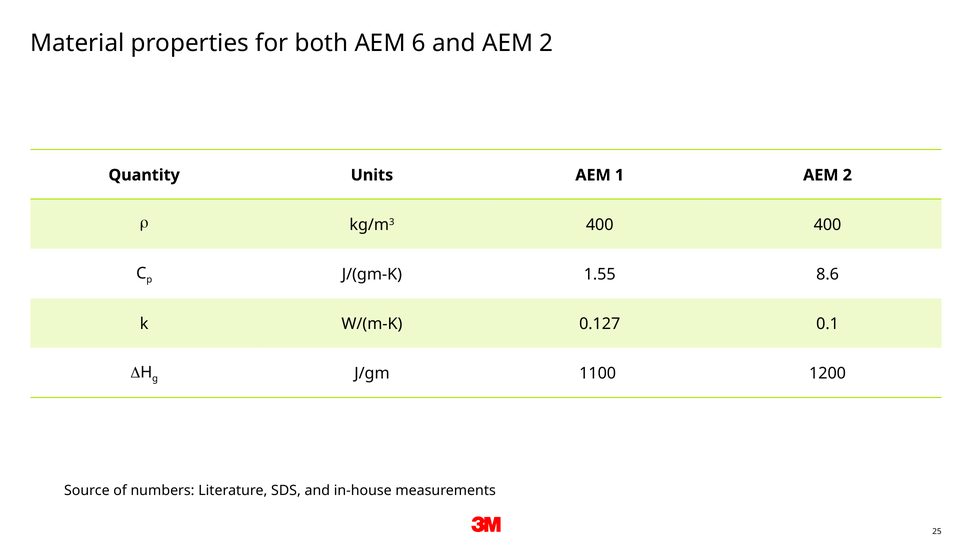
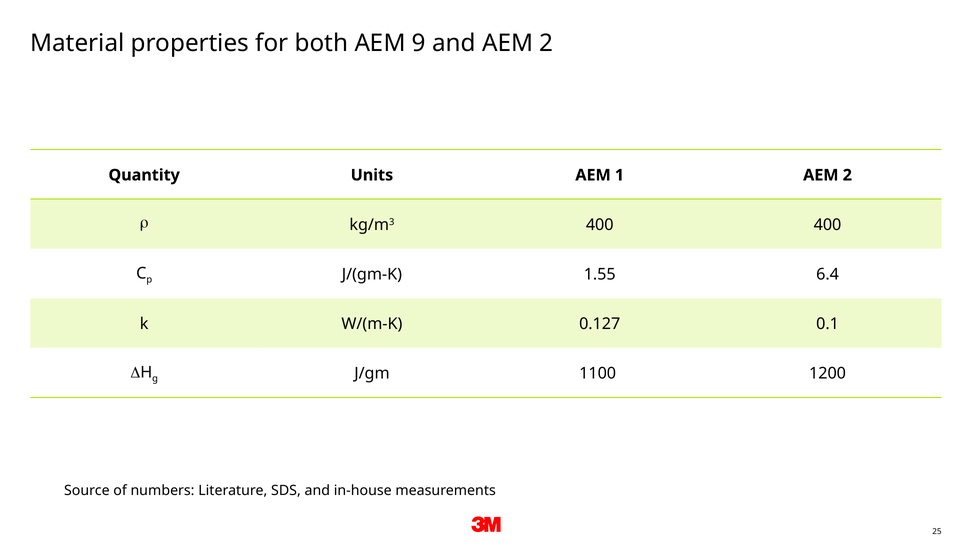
6: 6 -> 9
8.6: 8.6 -> 6.4
